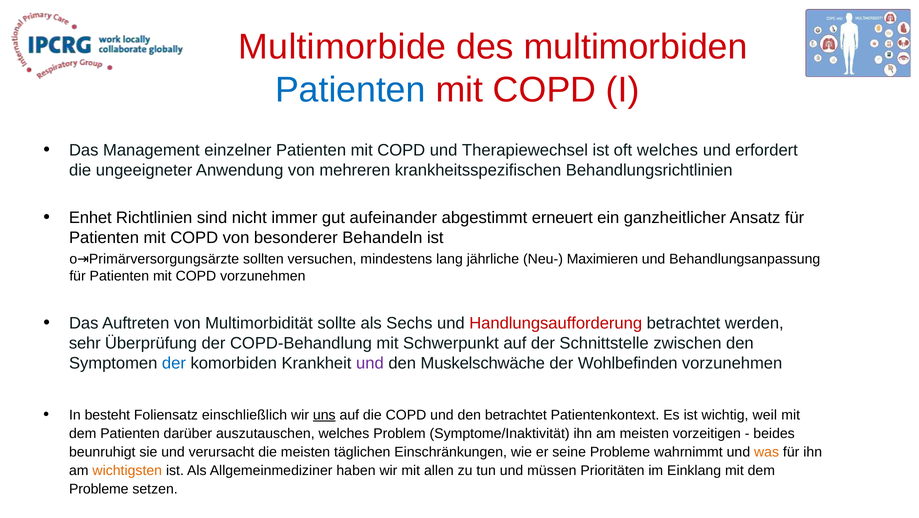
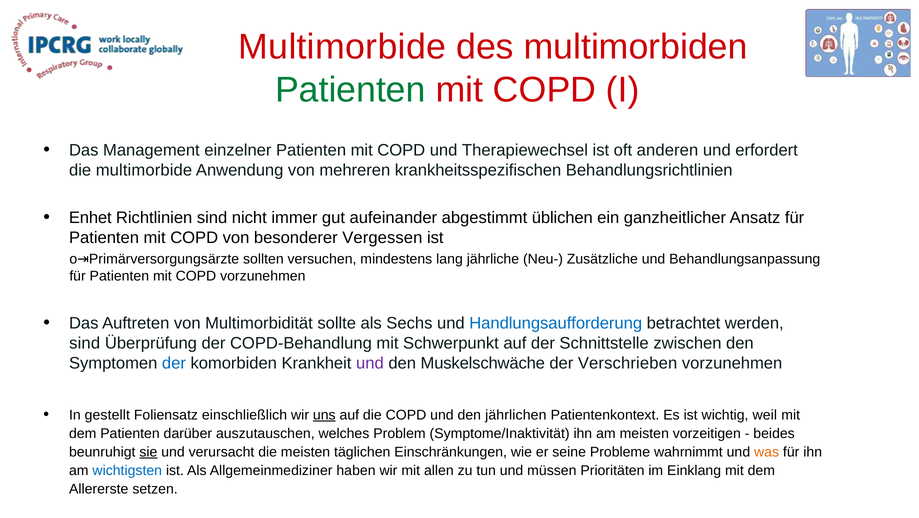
Patienten at (350, 90) colour: blue -> green
oft welches: welches -> anderen
die ungeeigneter: ungeeigneter -> multimorbide
erneuert: erneuert -> üblichen
Behandeln: Behandeln -> Vergessen
Maximieren: Maximieren -> Zusätzliche
Handlungsaufforderung colour: red -> blue
sehr at (85, 343): sehr -> sind
Wohlbefinden: Wohlbefinden -> Verschrieben
besteht: besteht -> gestellt
den betrachtet: betrachtet -> jährlichen
sie underline: none -> present
wichtigsten colour: orange -> blue
Probleme at (99, 489): Probleme -> Allererste
